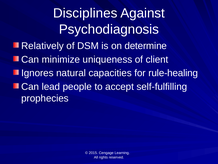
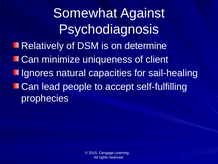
Disciplines: Disciplines -> Somewhat
rule-healing: rule-healing -> sail-healing
